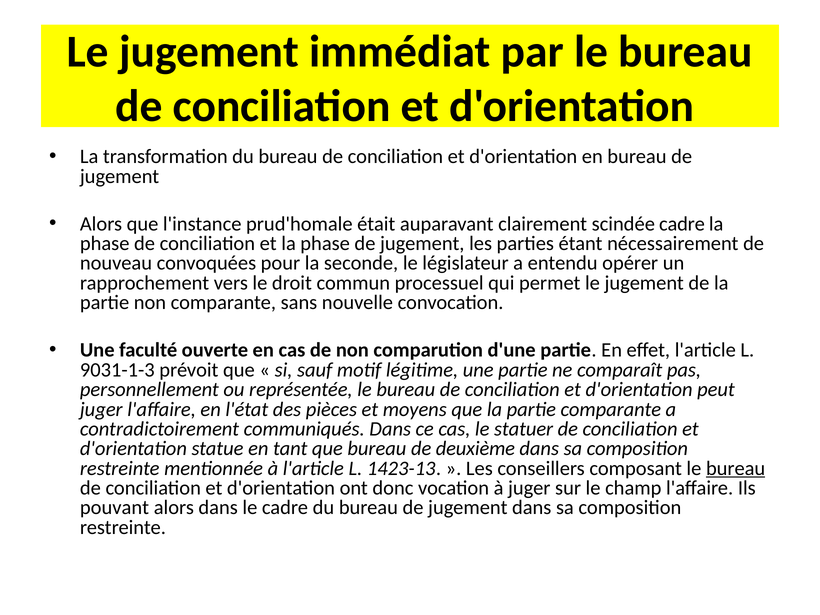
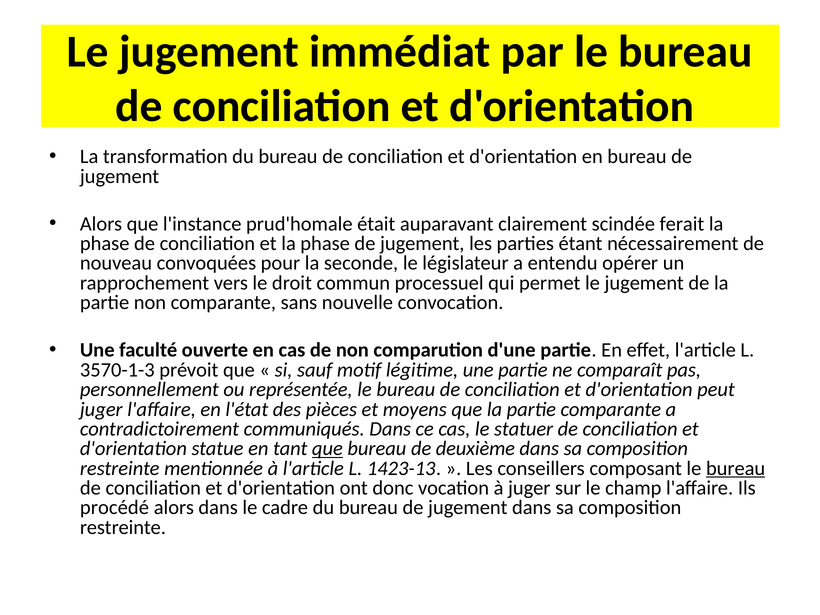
scindée cadre: cadre -> ferait
9031-1-3: 9031-1-3 -> 3570-1-3
que at (327, 449) underline: none -> present
pouvant: pouvant -> procédé
